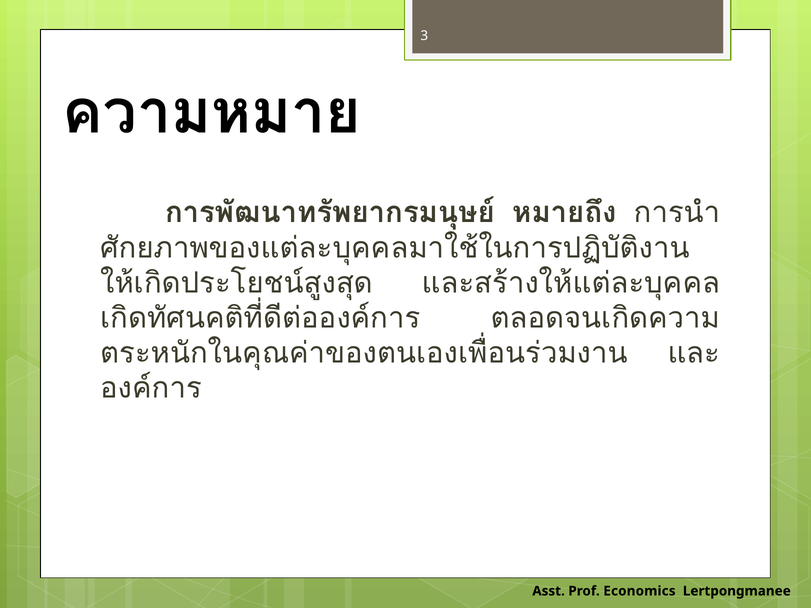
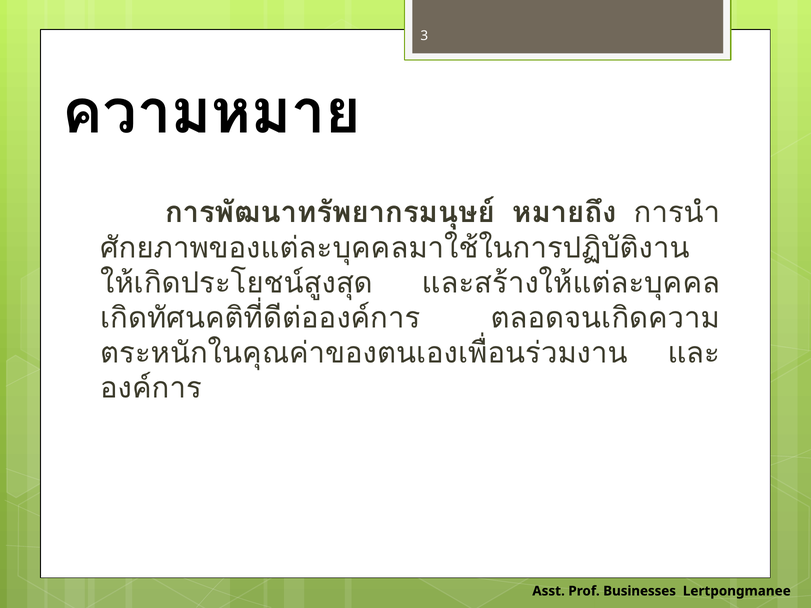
Economics: Economics -> Businesses
